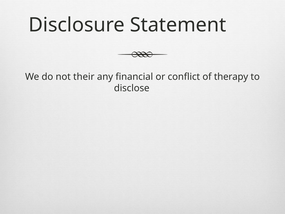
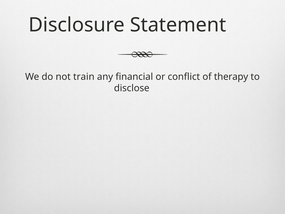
their: their -> train
